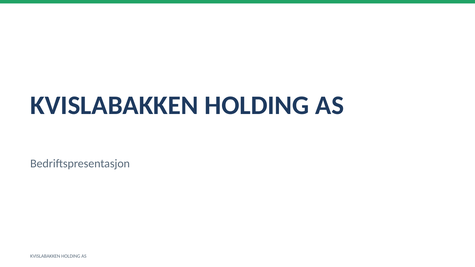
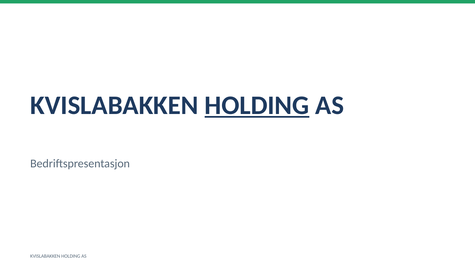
HOLDING at (257, 105) underline: none -> present
